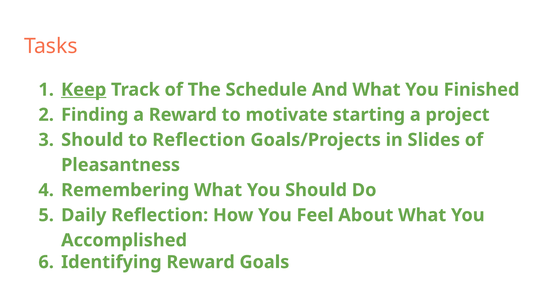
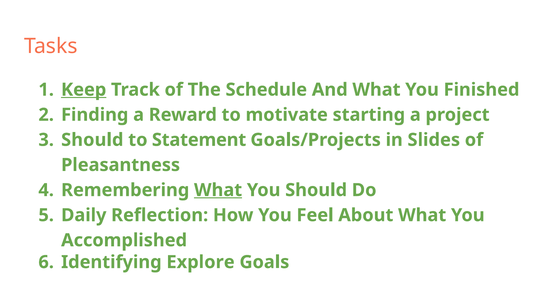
to Reflection: Reflection -> Statement
What at (218, 190) underline: none -> present
Identifying Reward: Reward -> Explore
